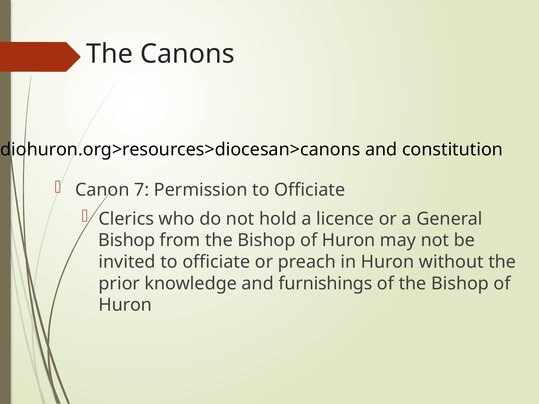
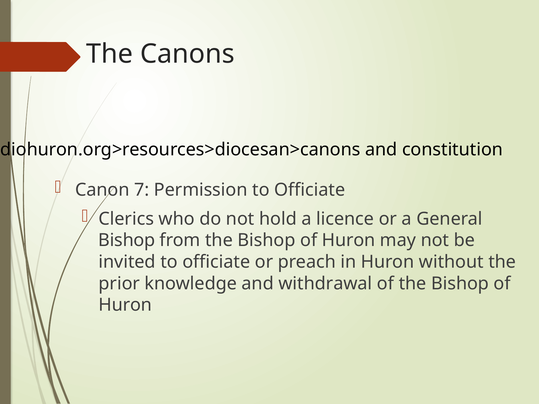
furnishings: furnishings -> withdrawal
